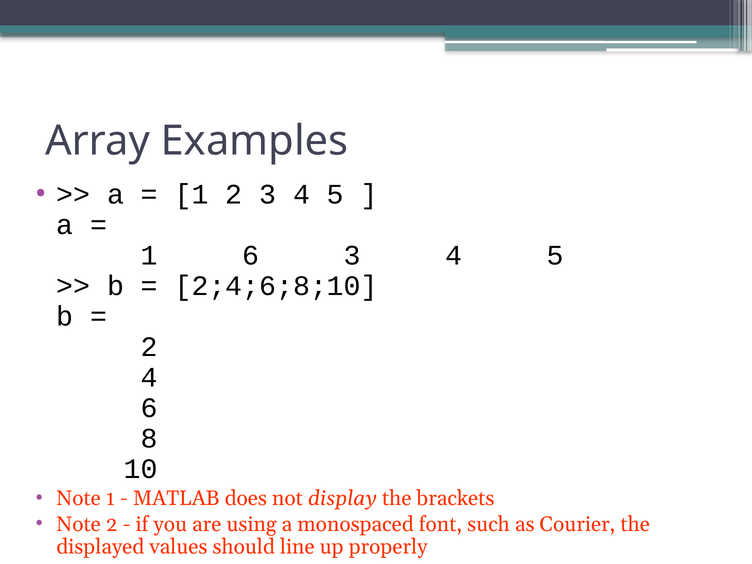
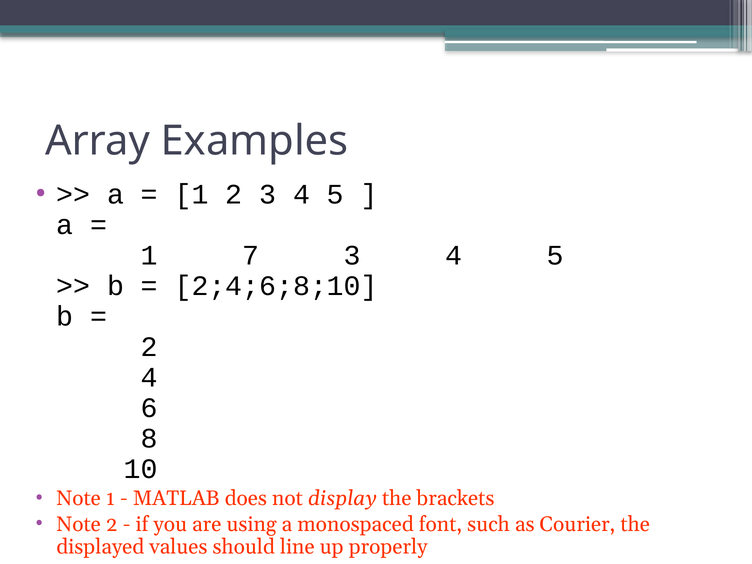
1 6: 6 -> 7
